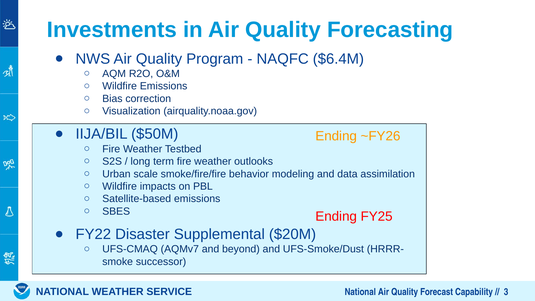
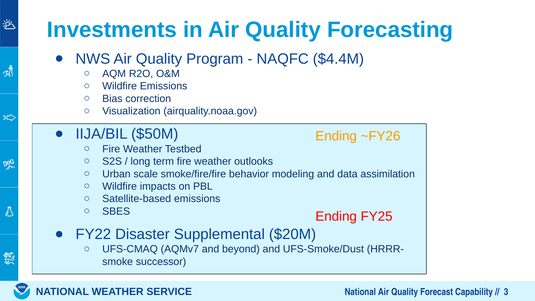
$6.4M: $6.4M -> $4.4M
